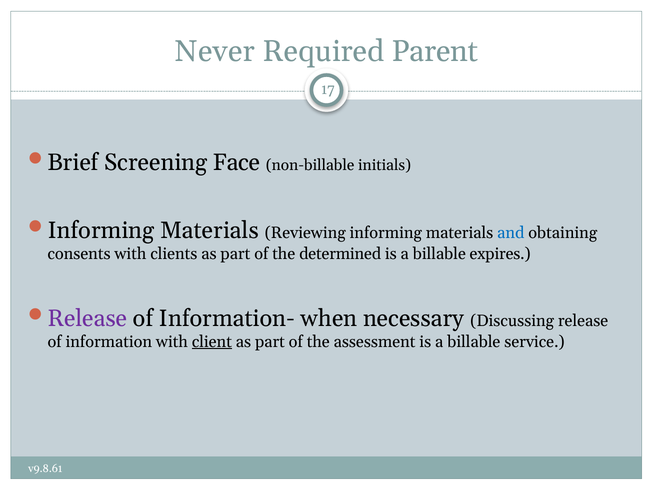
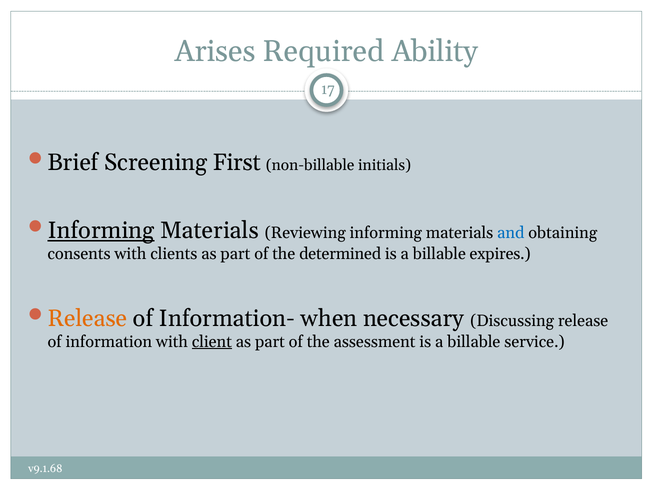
Never: Never -> Arises
Parent: Parent -> Ability
Face: Face -> First
Informing at (101, 230) underline: none -> present
Release at (87, 318) colour: purple -> orange
v9.8.61: v9.8.61 -> v9.1.68
